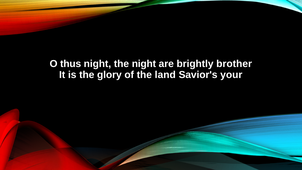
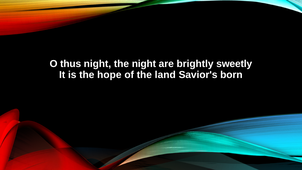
brother: brother -> sweetly
glory: glory -> hope
your: your -> born
